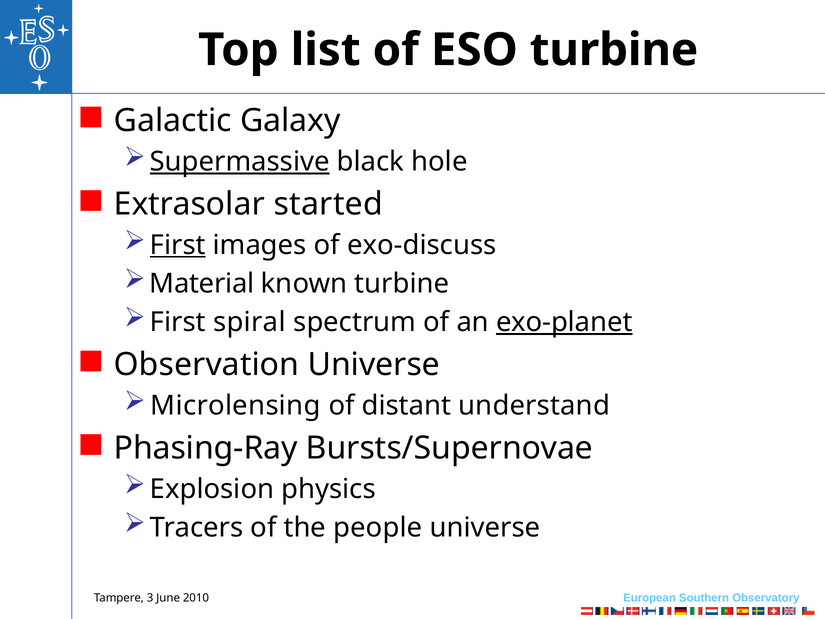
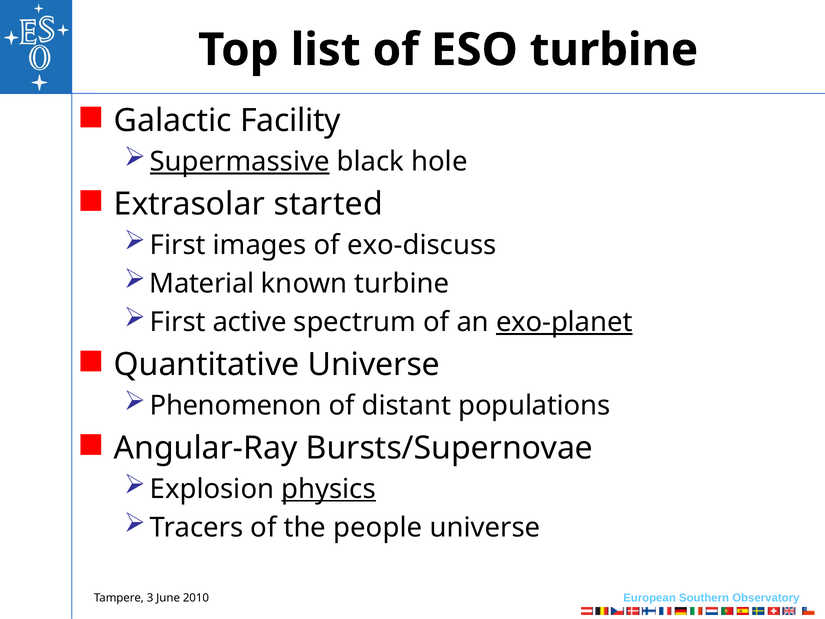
Galaxy: Galaxy -> Facility
First at (178, 245) underline: present -> none
spiral: spiral -> active
Observation: Observation -> Quantitative
Microlensing: Microlensing -> Phenomenon
understand: understand -> populations
Phasing-Ray: Phasing-Ray -> Angular-Ray
physics underline: none -> present
